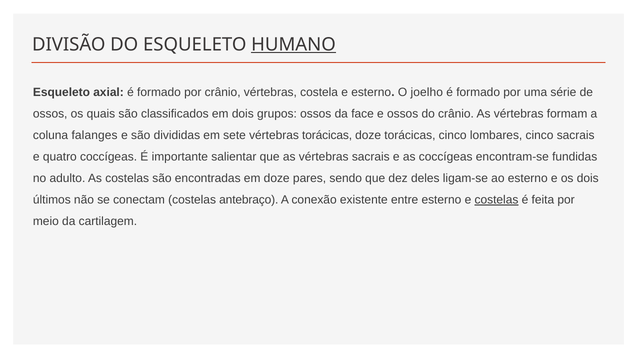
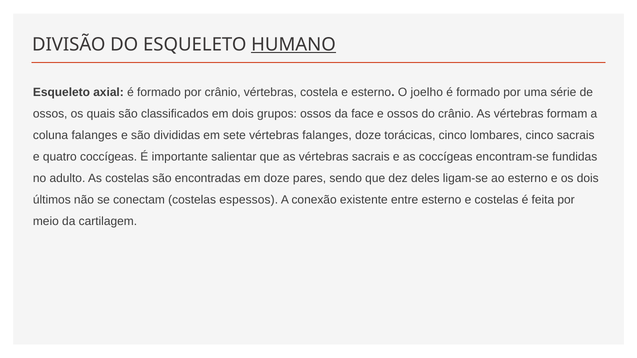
vértebras torácicas: torácicas -> falanges
antebraço: antebraço -> espessos
costelas at (496, 200) underline: present -> none
